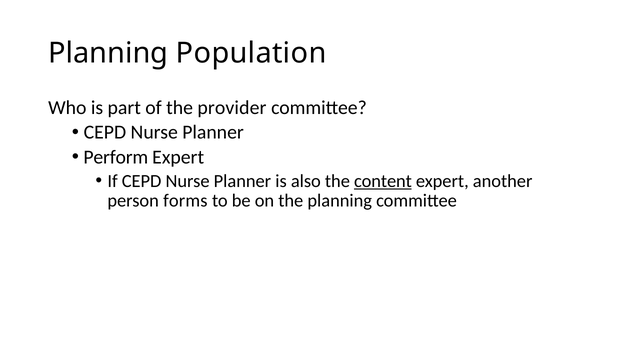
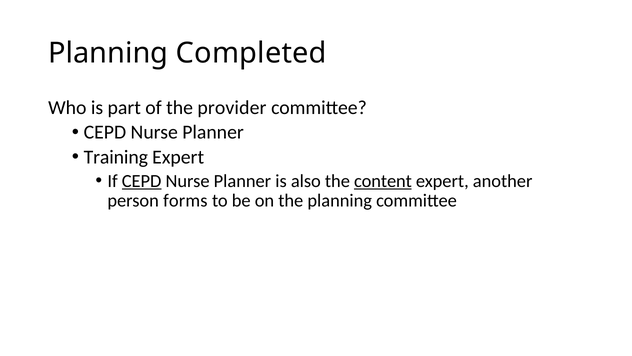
Population: Population -> Completed
Perform: Perform -> Training
CEPD at (142, 181) underline: none -> present
